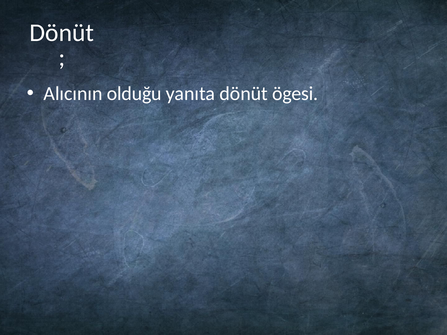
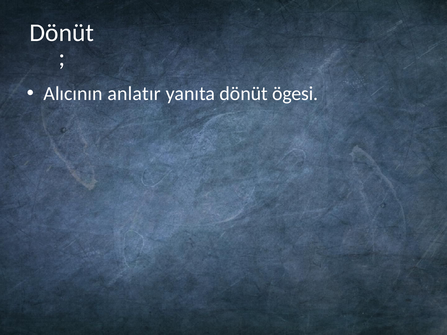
olduğu: olduğu -> anlatır
